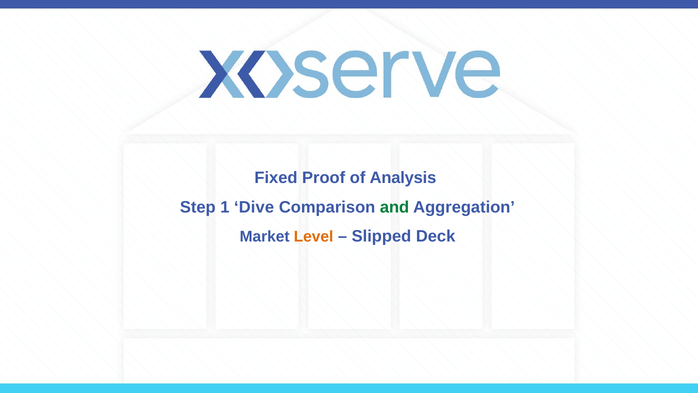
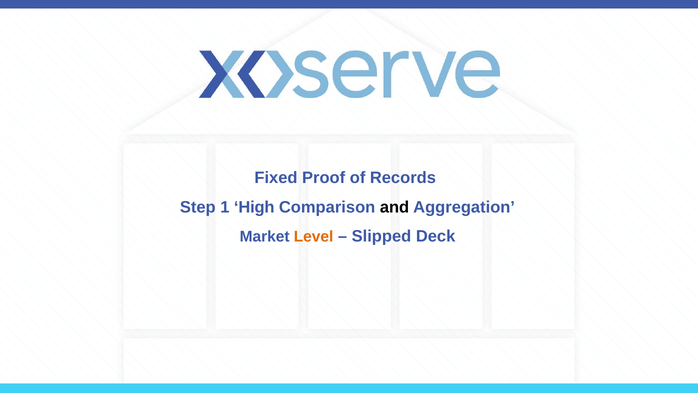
Analysis: Analysis -> Records
Dive: Dive -> High
and colour: green -> black
